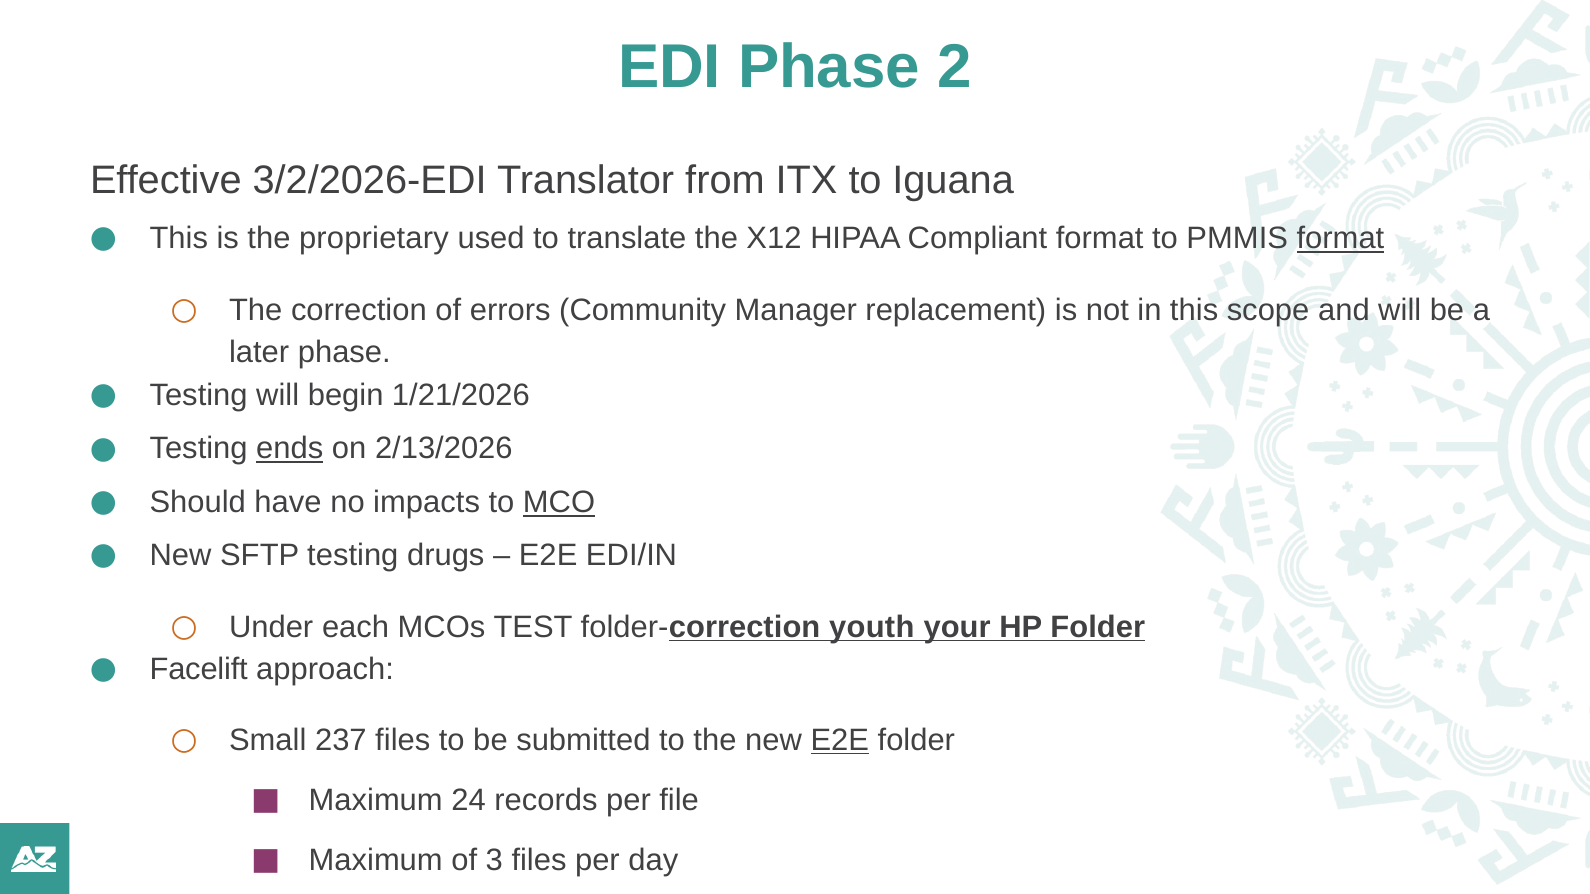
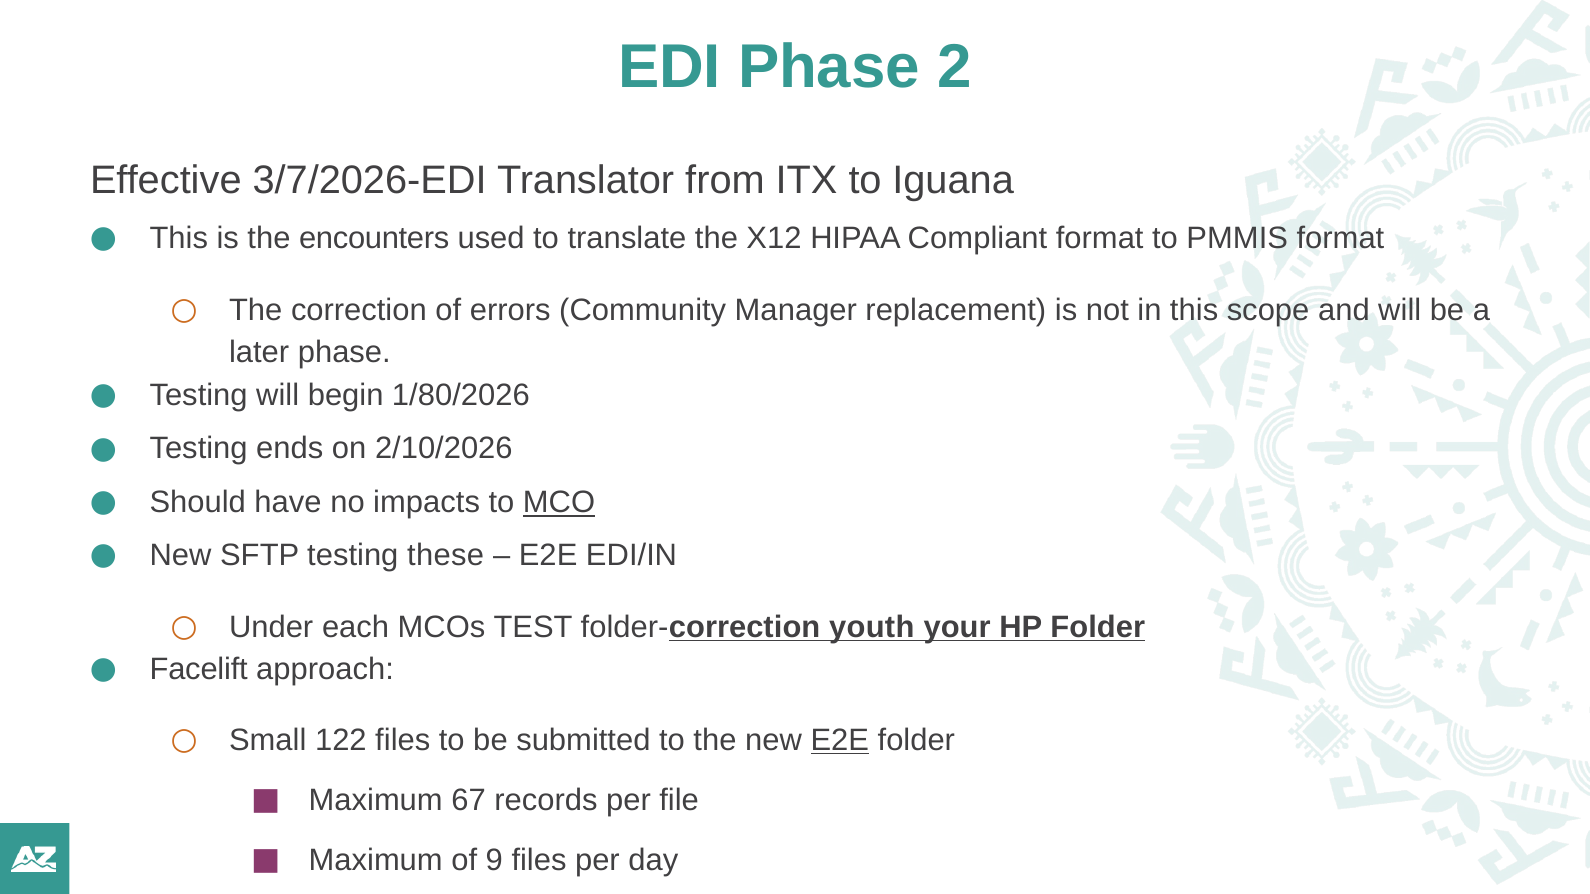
3/2/2026-EDI: 3/2/2026-EDI -> 3/7/2026-EDI
proprietary: proprietary -> encounters
format at (1340, 239) underline: present -> none
1/21/2026: 1/21/2026 -> 1/80/2026
ends underline: present -> none
2/13/2026: 2/13/2026 -> 2/10/2026
drugs: drugs -> these
237: 237 -> 122
24: 24 -> 67
3: 3 -> 9
